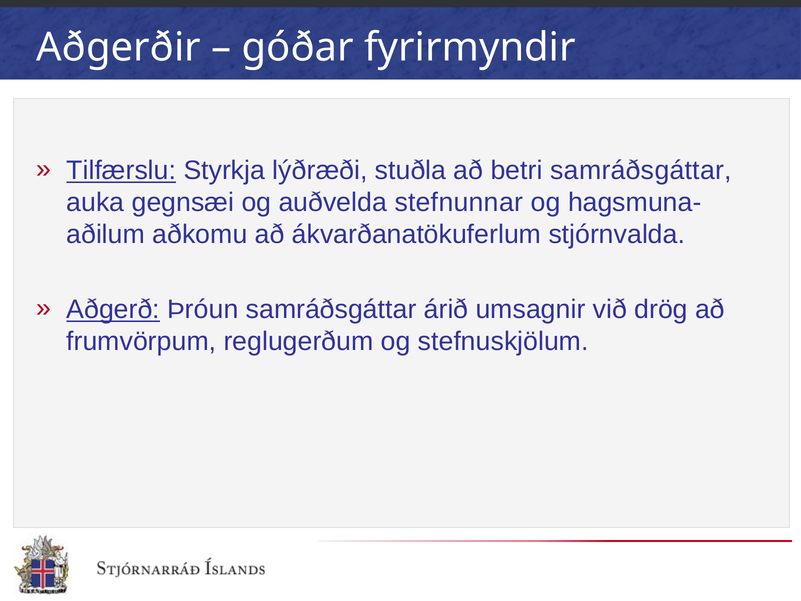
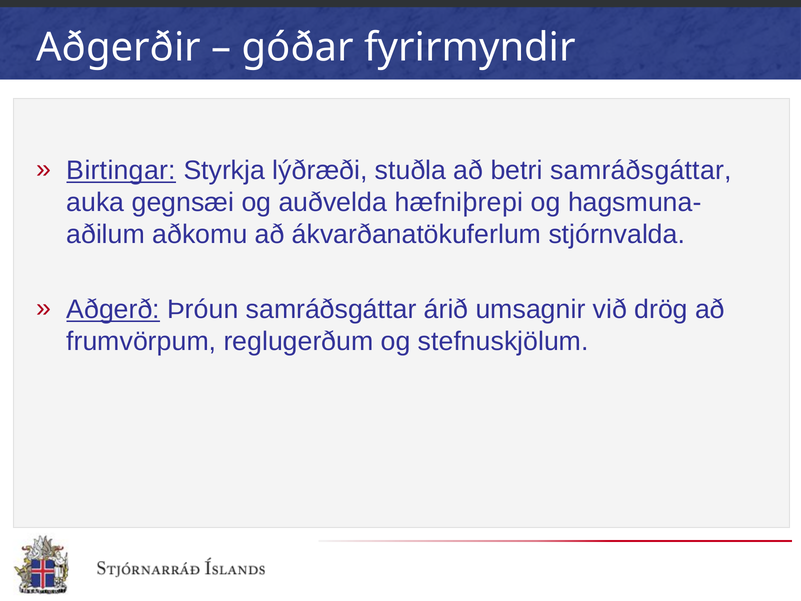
Tilfærslu: Tilfærslu -> Birtingar
stefnunnar: stefnunnar -> hæfniþrepi
